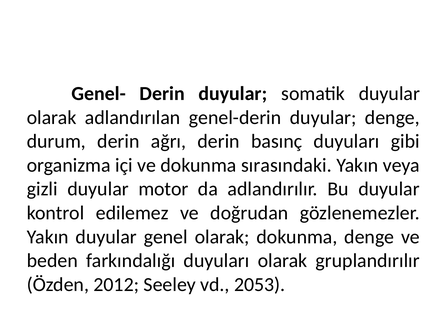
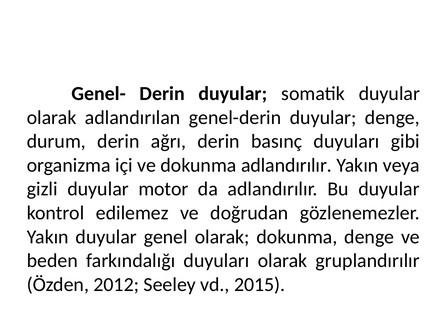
dokunma sırasındaki: sırasındaki -> adlandırılır
2053: 2053 -> 2015
